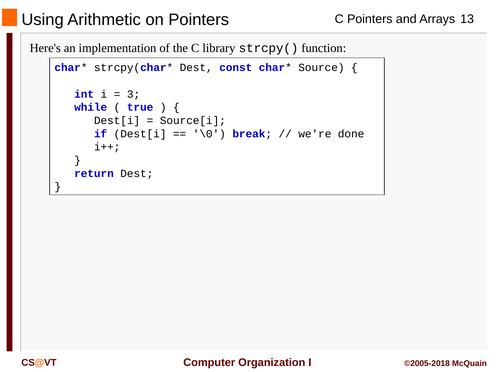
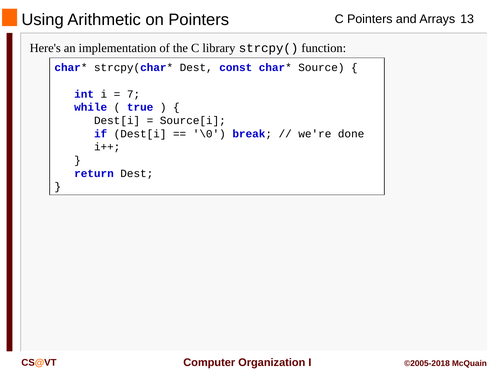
3: 3 -> 7
